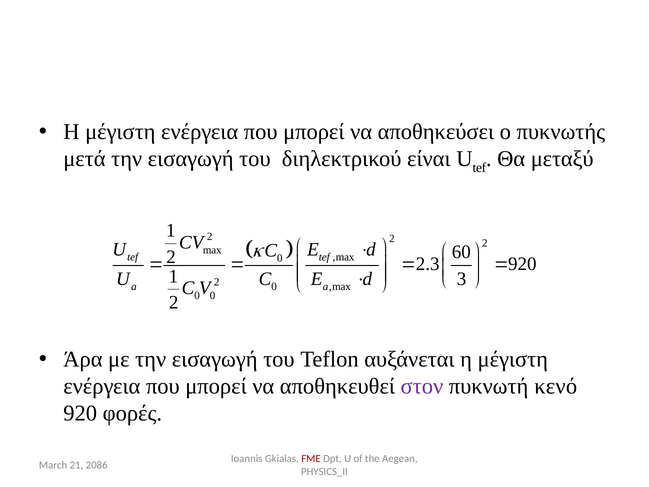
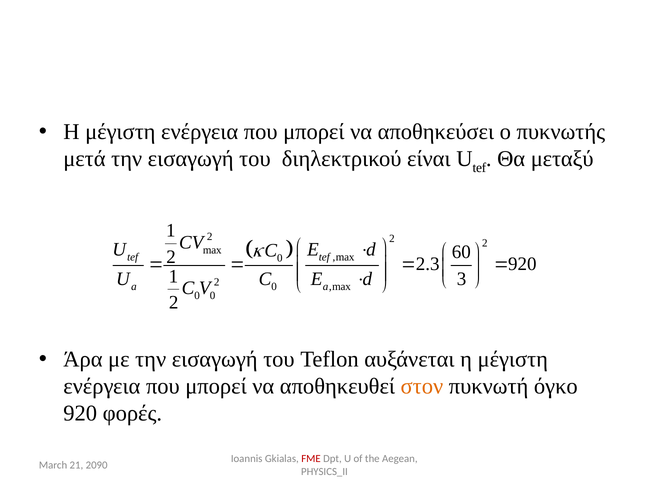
στον colour: purple -> orange
κενό: κενό -> όγκο
2086: 2086 -> 2090
